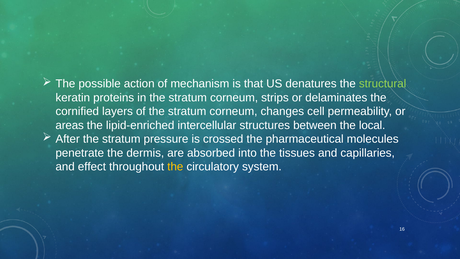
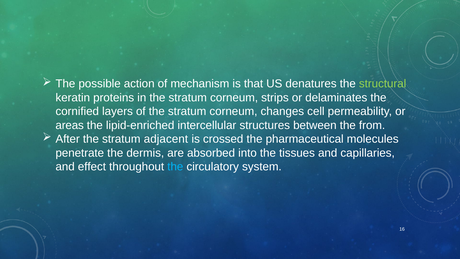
local: local -> from
pressure: pressure -> adjacent
the at (175, 167) colour: yellow -> light blue
